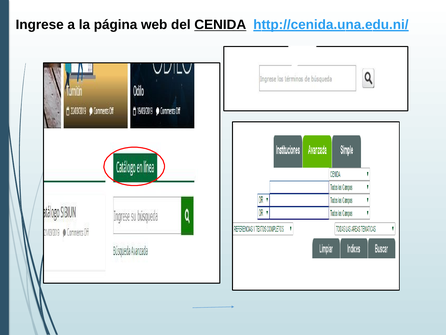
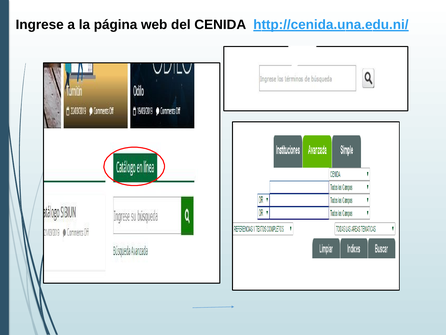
CENIDA underline: present -> none
